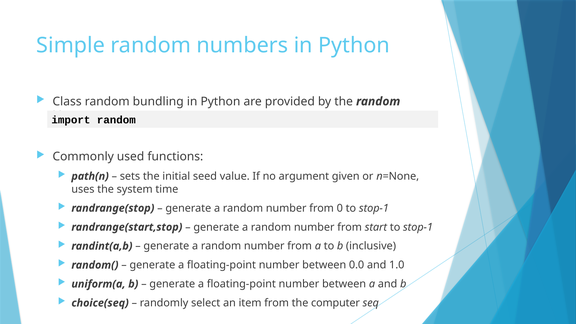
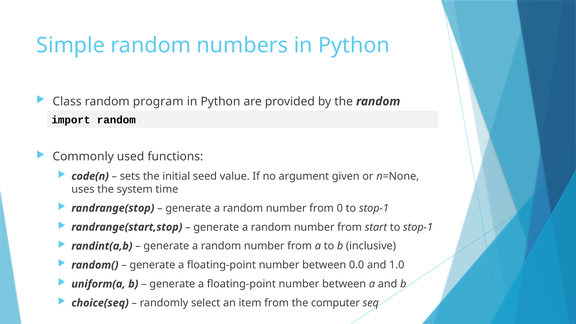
bundling: bundling -> program
path(n: path(n -> code(n
